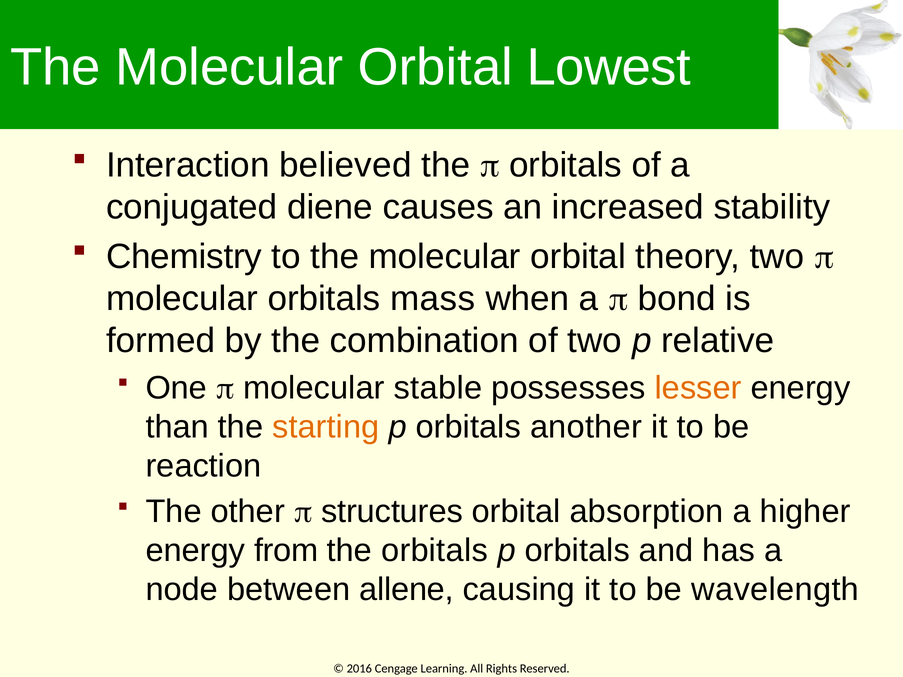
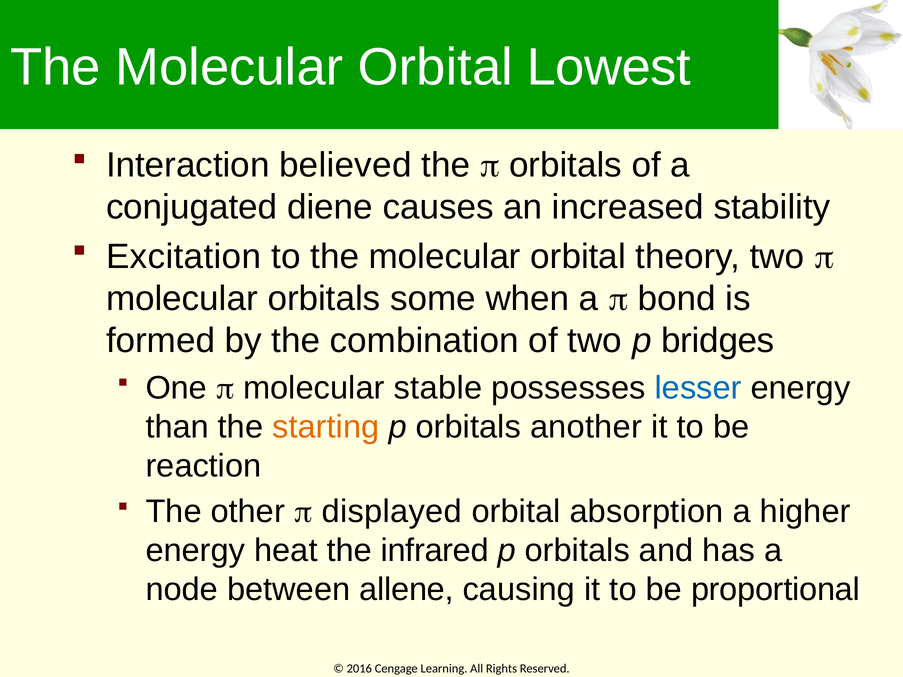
Chemistry: Chemistry -> Excitation
mass: mass -> some
relative: relative -> bridges
lesser colour: orange -> blue
structures: structures -> displayed
from: from -> heat
the orbitals: orbitals -> infrared
wavelength: wavelength -> proportional
